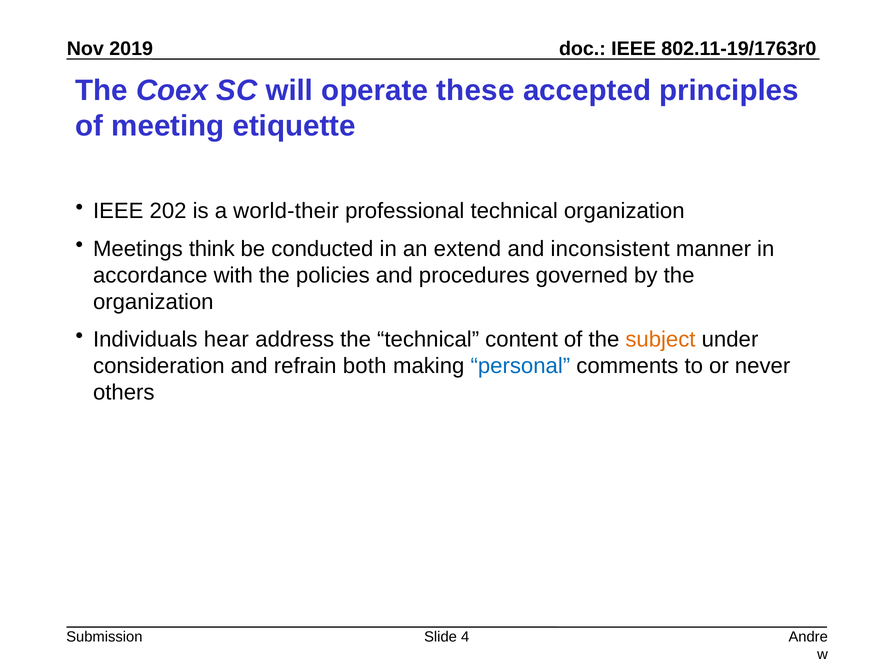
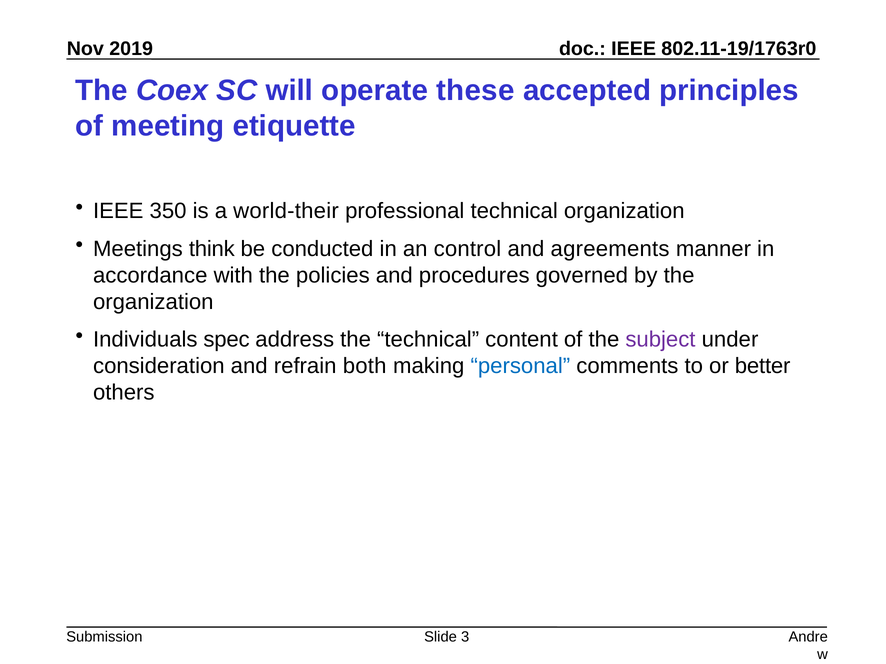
202: 202 -> 350
extend: extend -> control
inconsistent: inconsistent -> agreements
hear: hear -> spec
subject colour: orange -> purple
never: never -> better
4: 4 -> 3
